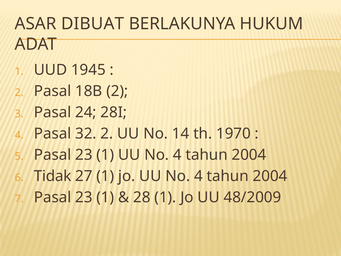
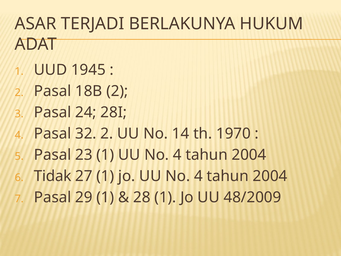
DIBUAT: DIBUAT -> TERJADI
23 at (84, 197): 23 -> 29
